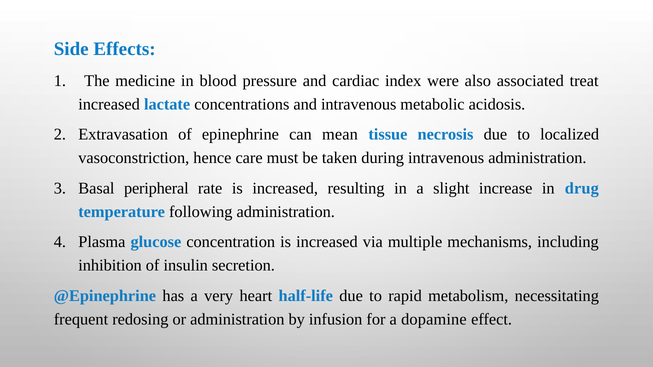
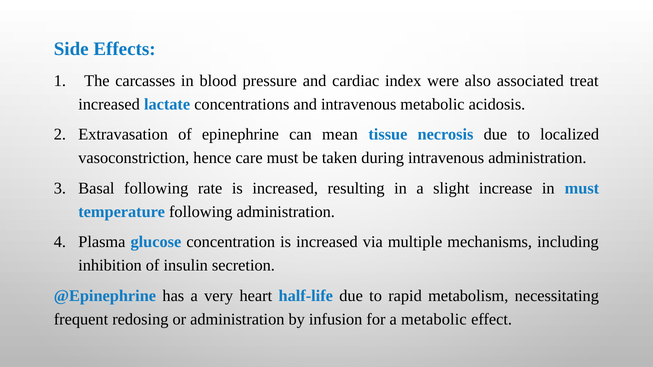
medicine: medicine -> carcasses
Basal peripheral: peripheral -> following
in drug: drug -> must
a dopamine: dopamine -> metabolic
